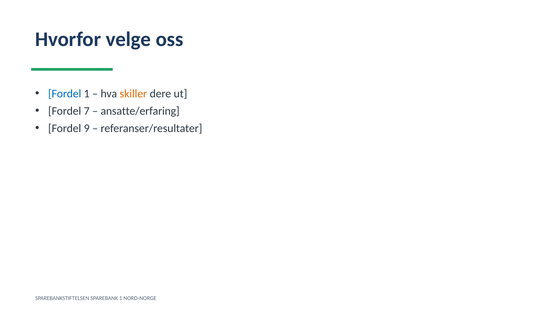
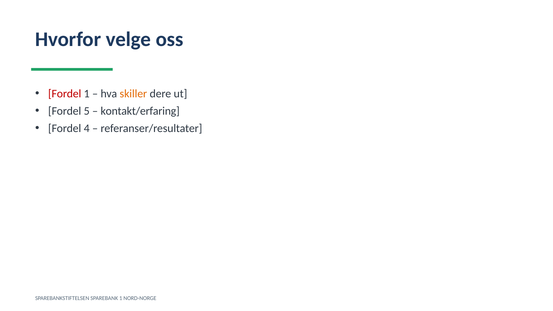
Fordel at (65, 94) colour: blue -> red
7: 7 -> 5
ansatte/erfaring: ansatte/erfaring -> kontakt/erfaring
9: 9 -> 4
